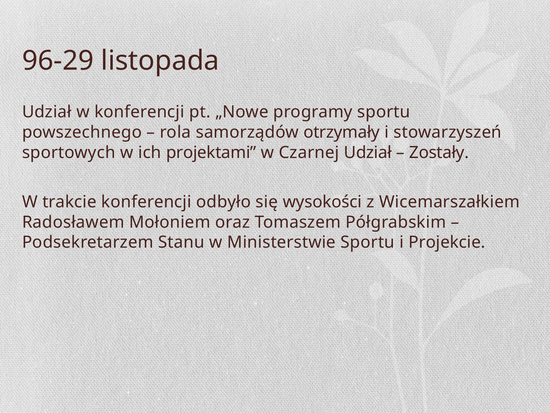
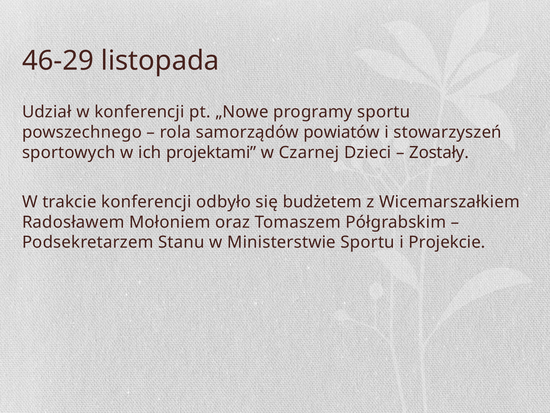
96-29: 96-29 -> 46-29
otrzymały: otrzymały -> powiatów
Czarnej Udział: Udział -> Dzieci
wysokości: wysokości -> budżetem
